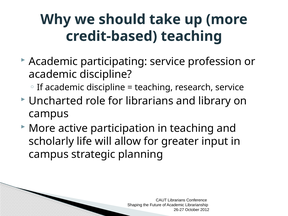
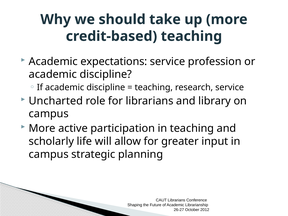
participating: participating -> expectations
